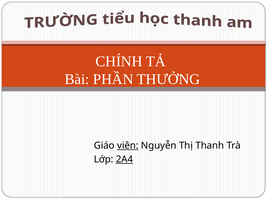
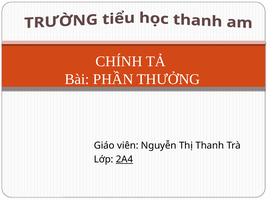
viên underline: present -> none
